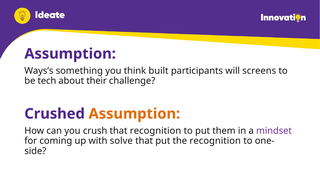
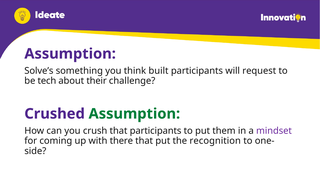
Ways’s: Ways’s -> Solve’s
screens: screens -> request
Assumption at (134, 114) colour: orange -> green
that recognition: recognition -> participants
solve: solve -> there
